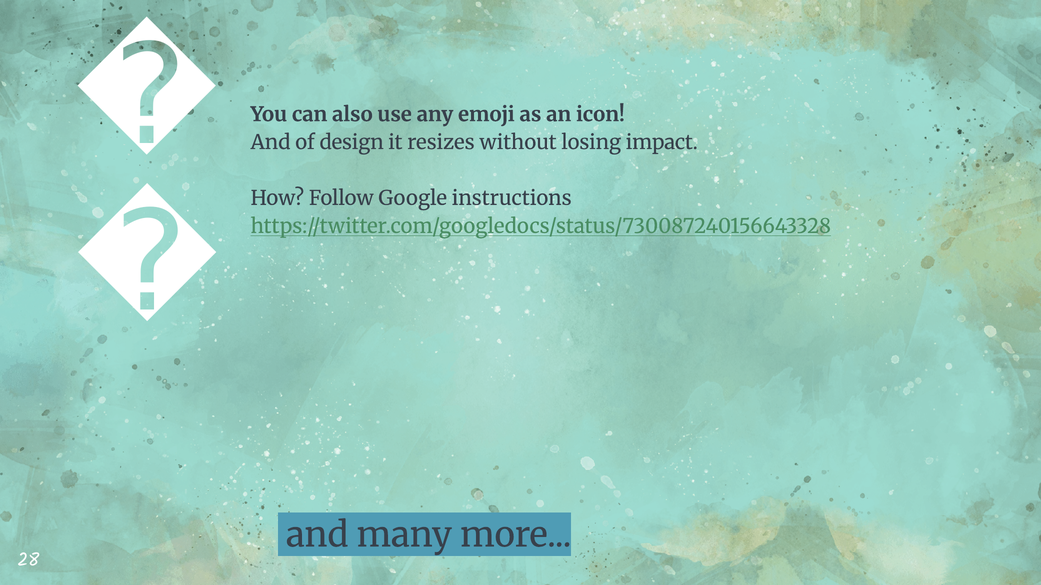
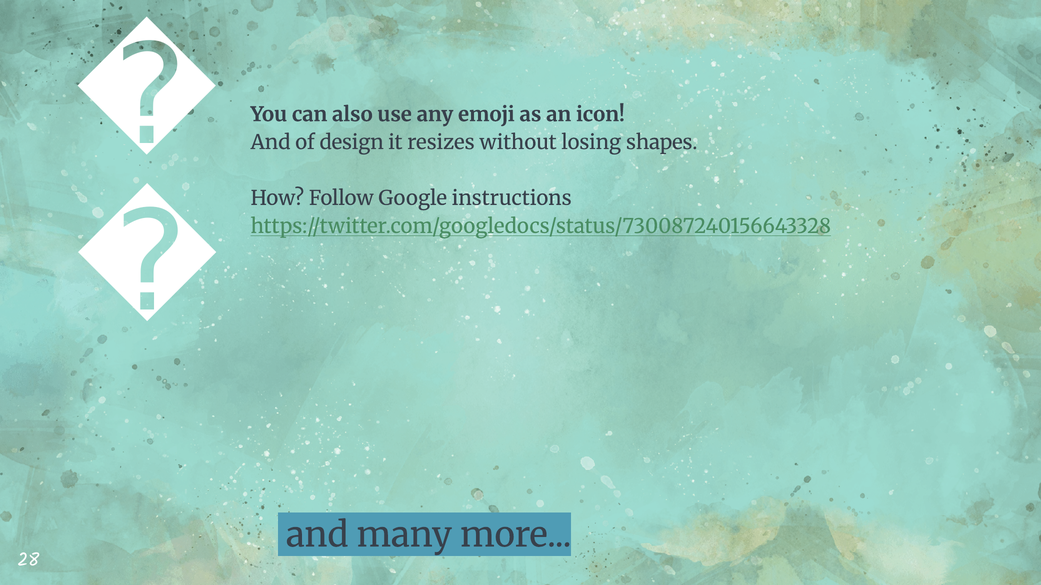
impact: impact -> shapes
